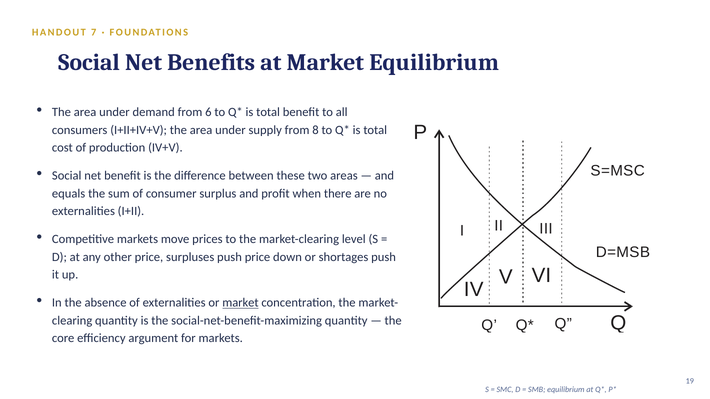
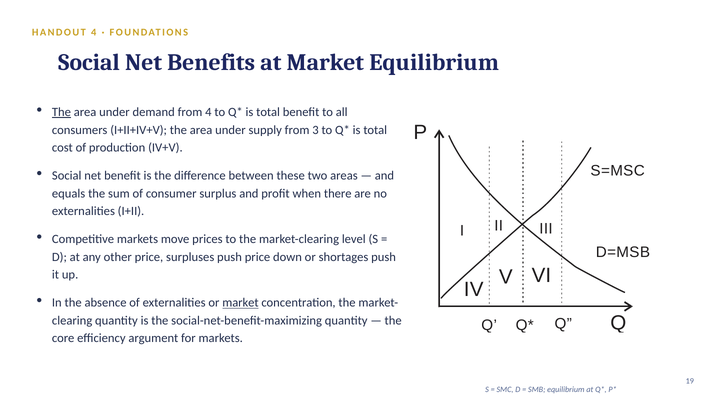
HANDOUT 7: 7 -> 4
The at (61, 112) underline: none -> present
from 6: 6 -> 4
8: 8 -> 3
